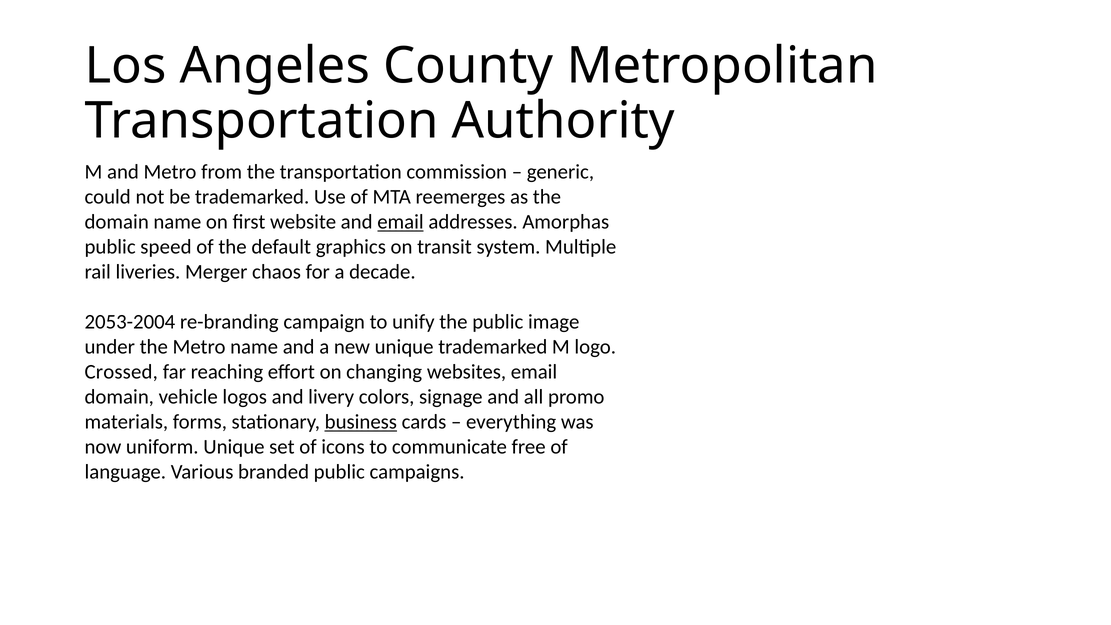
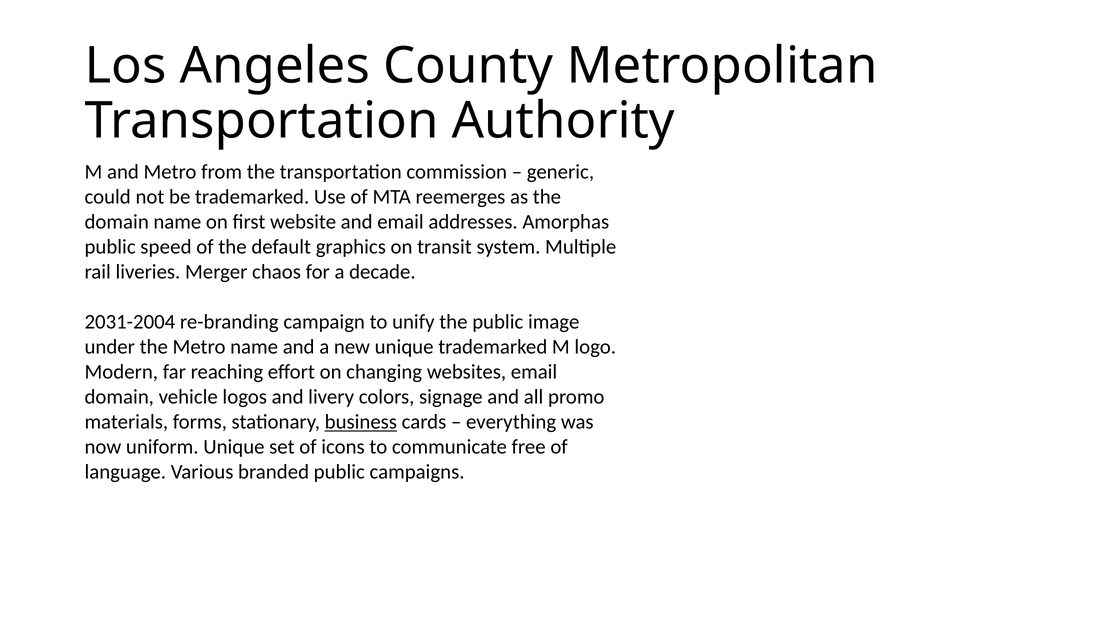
email at (401, 222) underline: present -> none
2053-2004: 2053-2004 -> 2031-2004
Crossed: Crossed -> Modern
